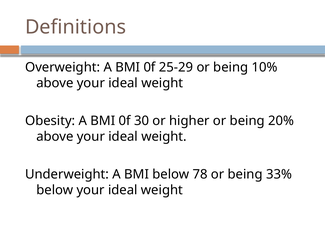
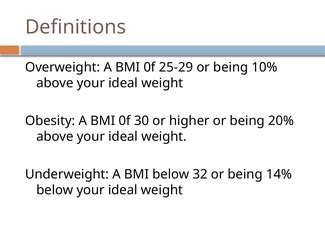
78: 78 -> 32
33%: 33% -> 14%
